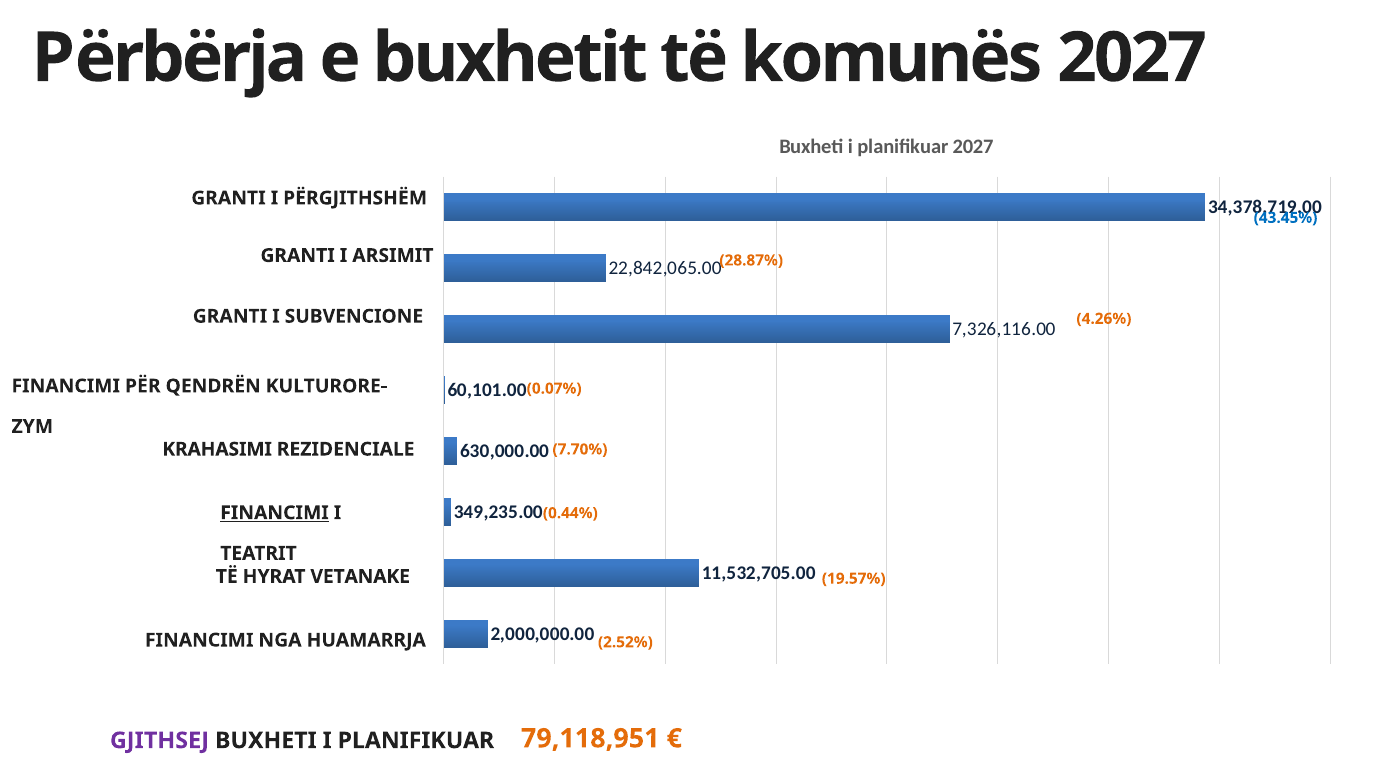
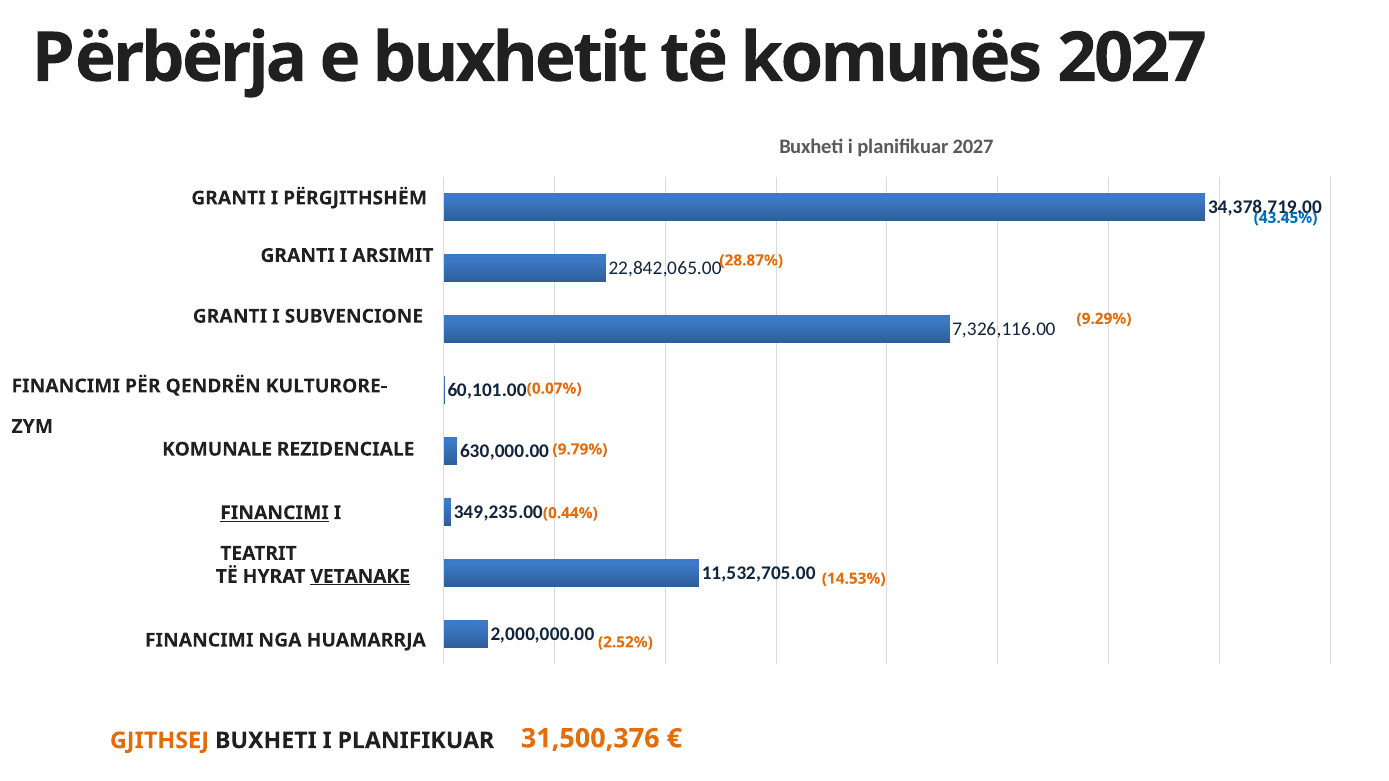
4.26%: 4.26% -> 9.29%
KRAHASIMI: KRAHASIMI -> KOMUNALE
7.70%: 7.70% -> 9.79%
VETANAKE underline: none -> present
19.57%: 19.57% -> 14.53%
GJITHSEJ colour: purple -> orange
79,118,951: 79,118,951 -> 31,500,376
